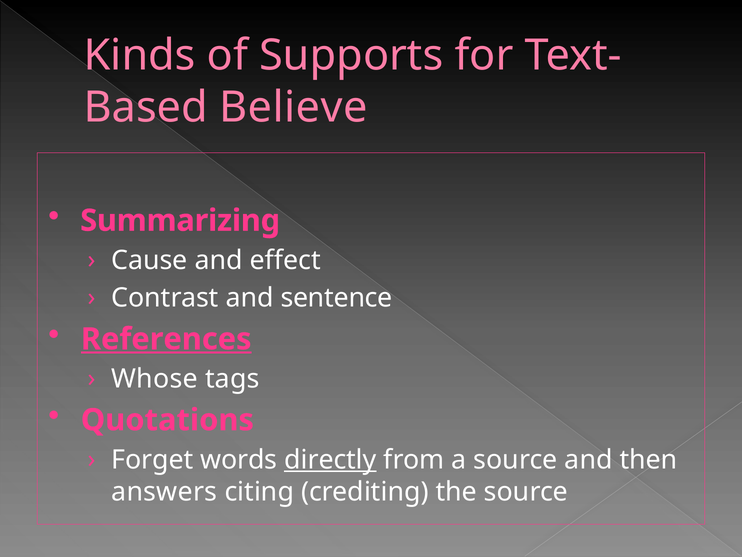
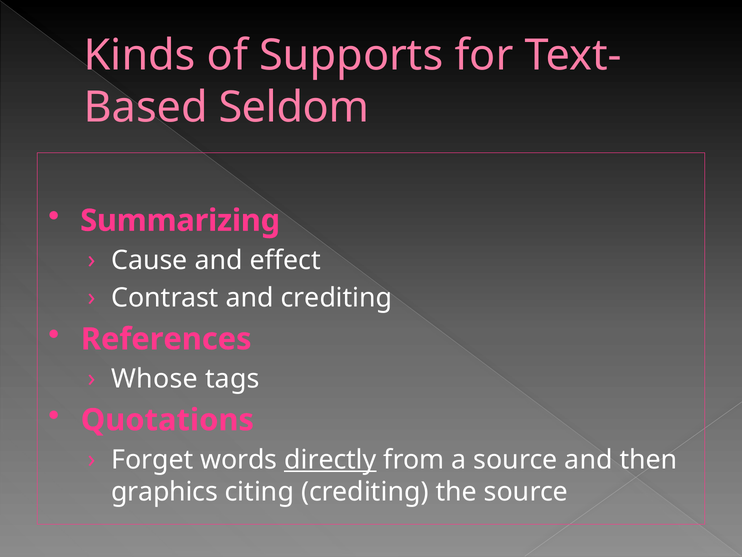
Believe: Believe -> Seldom
and sentence: sentence -> crediting
References underline: present -> none
answers: answers -> graphics
